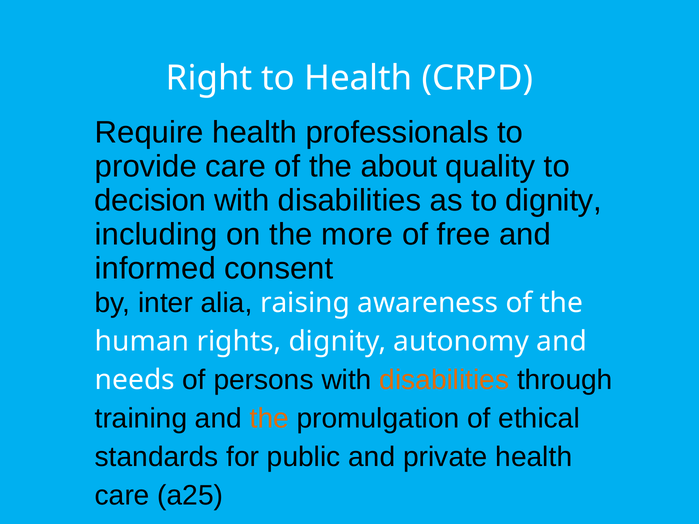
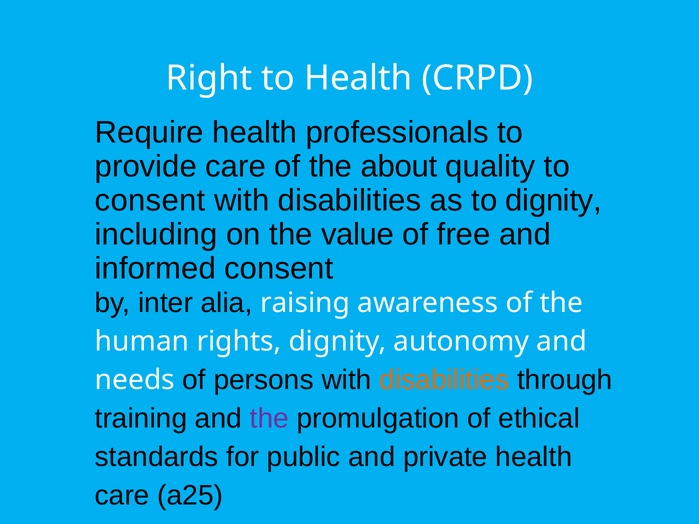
decision at (150, 201): decision -> consent
more: more -> value
the at (269, 419) colour: orange -> purple
